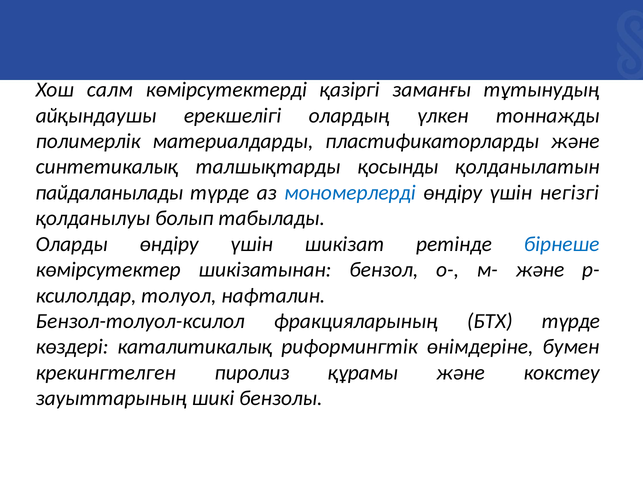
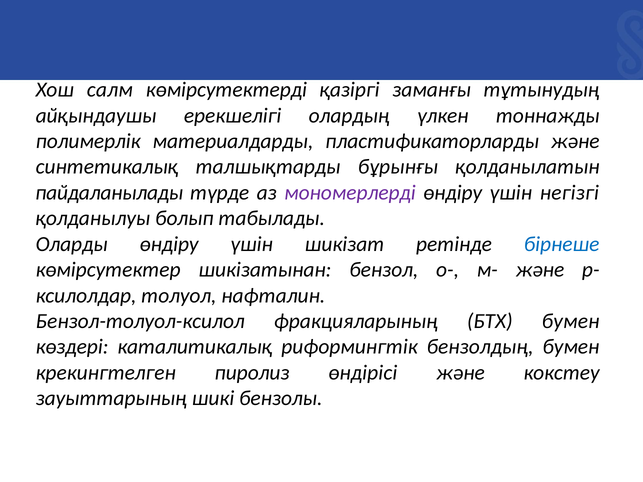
қосынды: қосынды -> бұрынғы
мономерлерді colour: blue -> purple
БТХ түрде: түрде -> бумен
өнімдеріне: өнімдеріне -> бензолдың
құрамы: құрамы -> өндірісі
